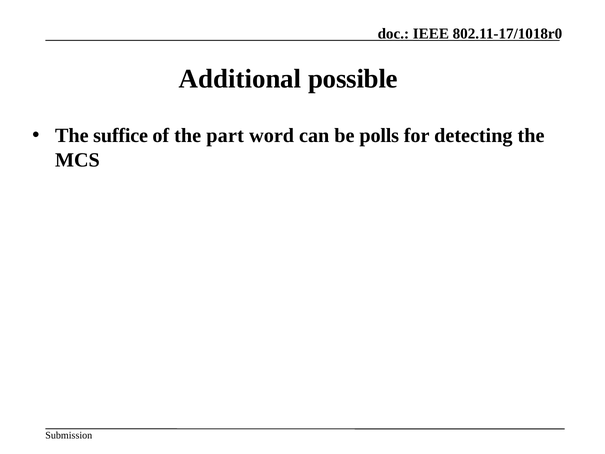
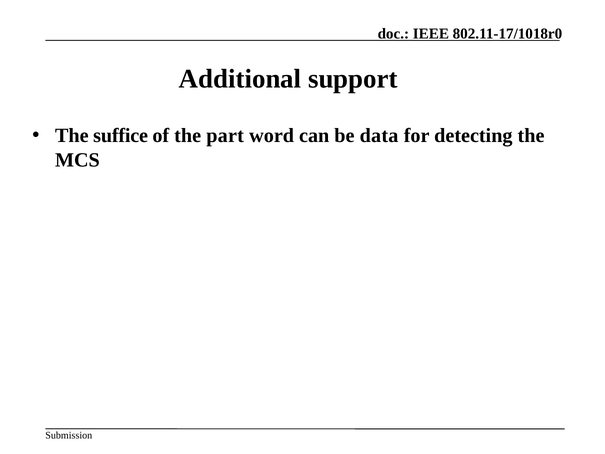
possible: possible -> support
polls: polls -> data
